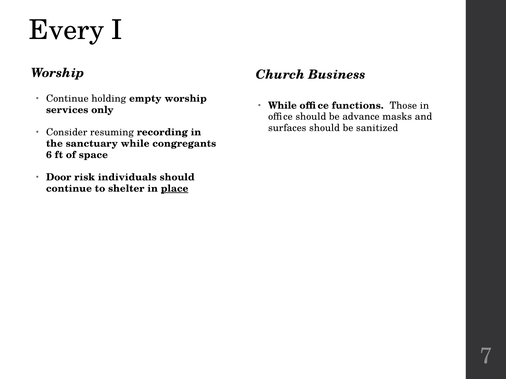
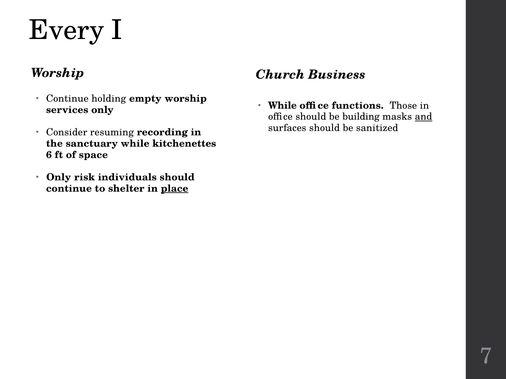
advance: advance -> building
and underline: none -> present
congregants: congregants -> kitchenettes
Door at (59, 177): Door -> Only
